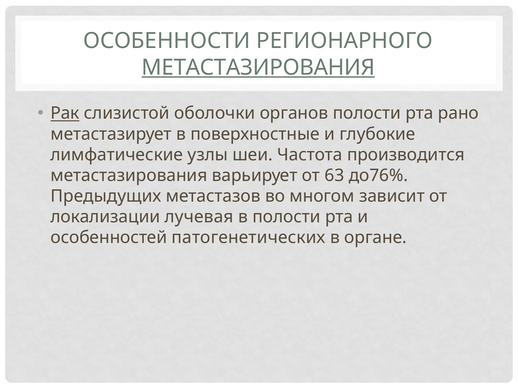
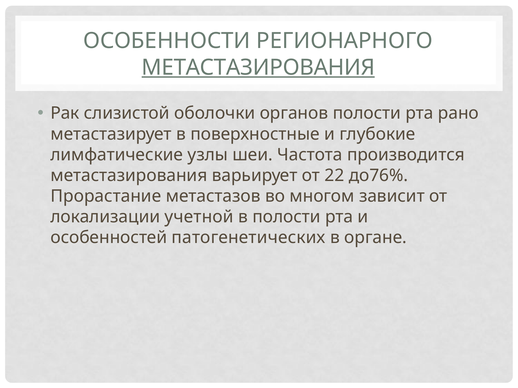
Рак underline: present -> none
63: 63 -> 22
Предыдущих: Предыдущих -> Прорастание
лучевая: лучевая -> учетной
